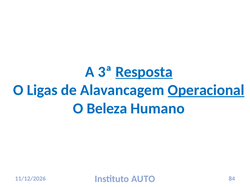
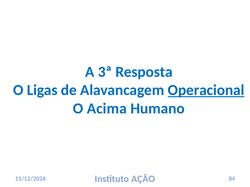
Resposta underline: present -> none
Beleza: Beleza -> Acima
AUTO: AUTO -> AÇÃO
